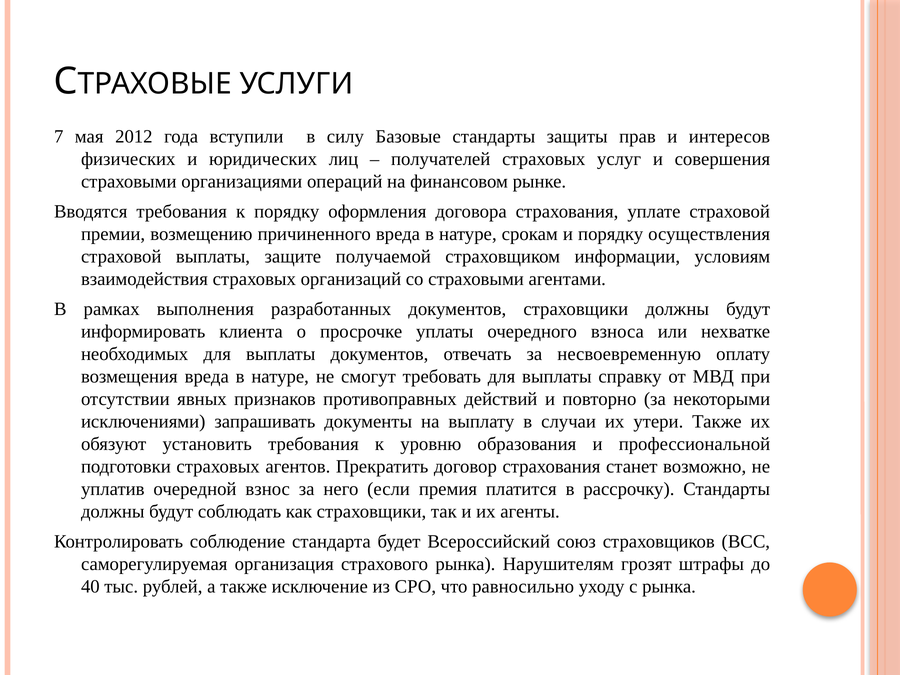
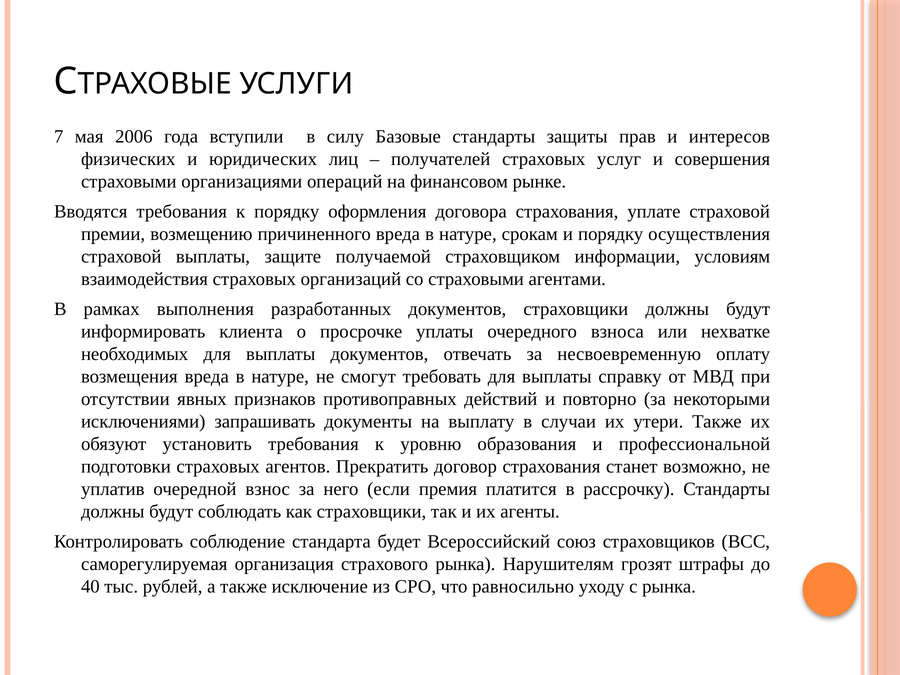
2012: 2012 -> 2006
